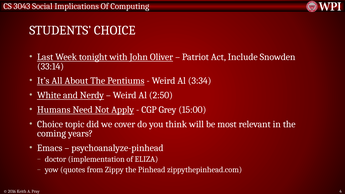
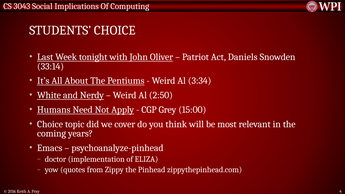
Include: Include -> Daniels
